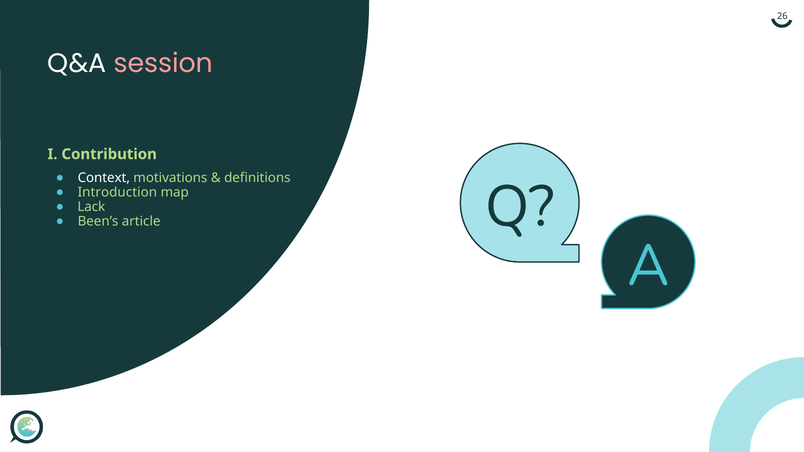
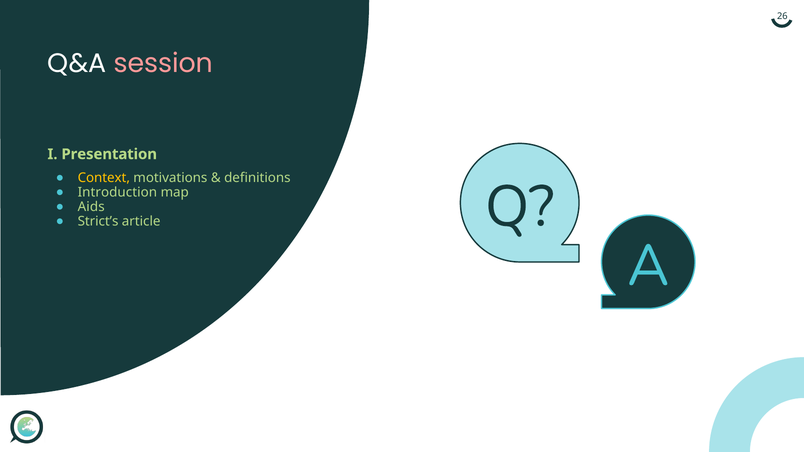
Contribution: Contribution -> Presentation
Context colour: white -> yellow
Lack: Lack -> Aids
Been’s: Been’s -> Strict’s
